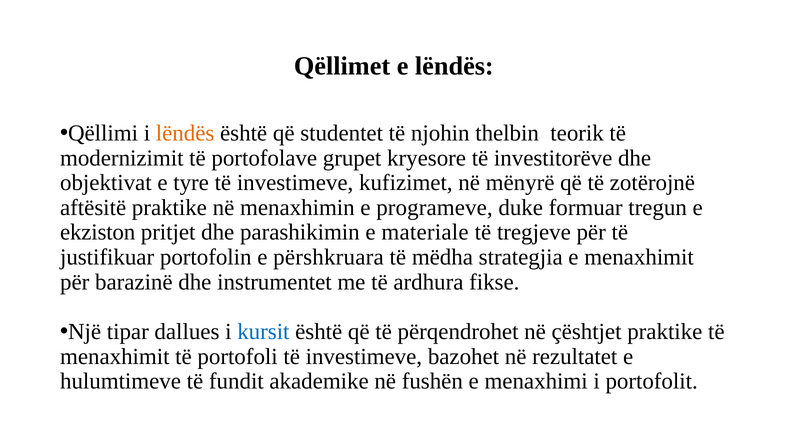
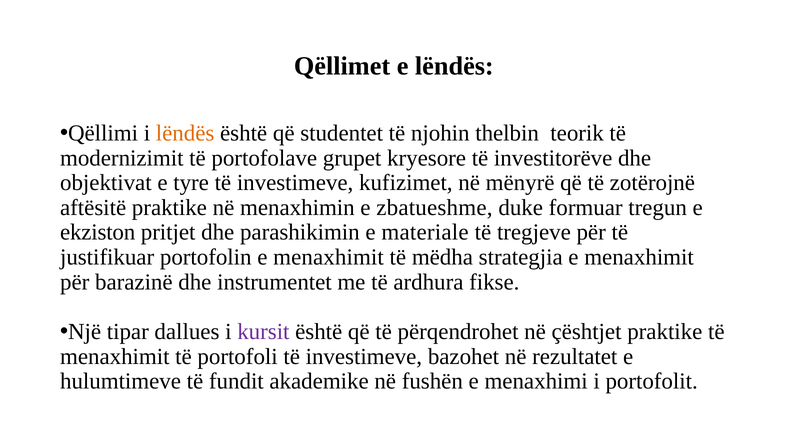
programeve: programeve -> zbatueshme
portofolin e përshkruara: përshkruara -> menaxhimit
kursit colour: blue -> purple
